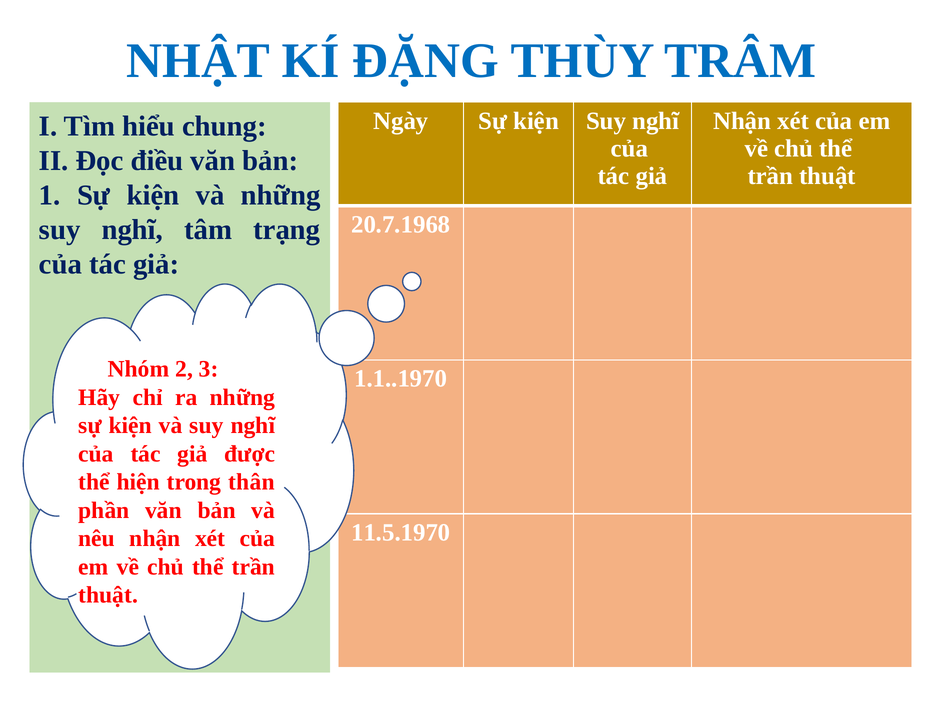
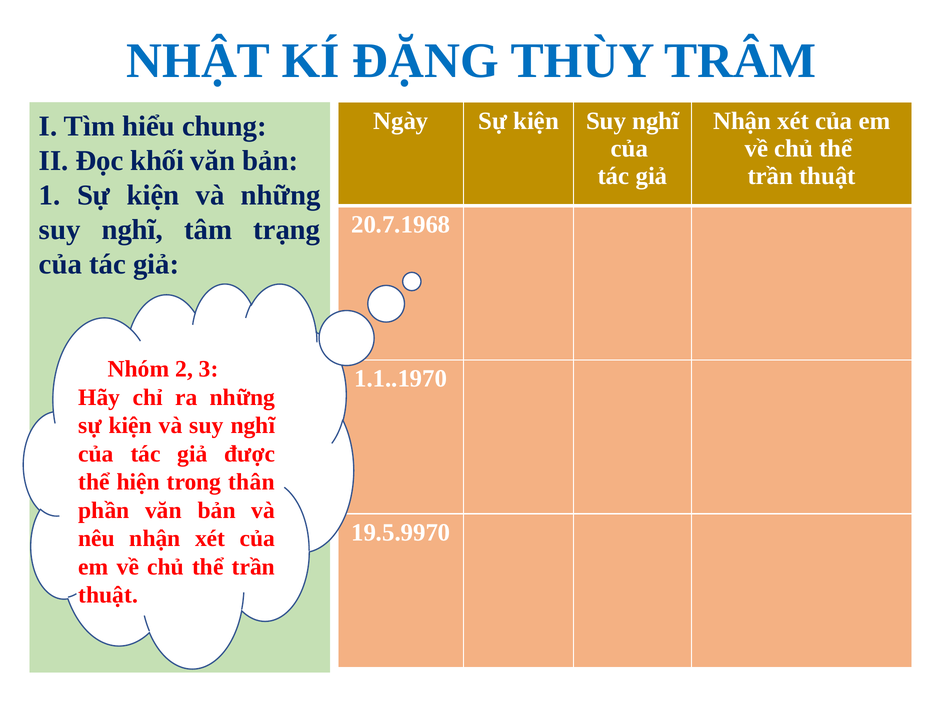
điều: điều -> khối
11.5.1970: 11.5.1970 -> 19.5.9970
